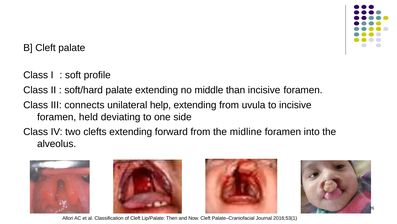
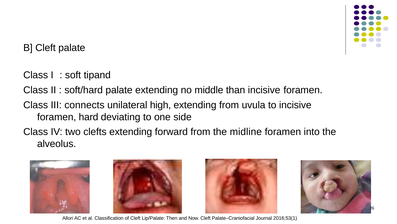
profile: profile -> tipand
help: help -> high
held: held -> hard
